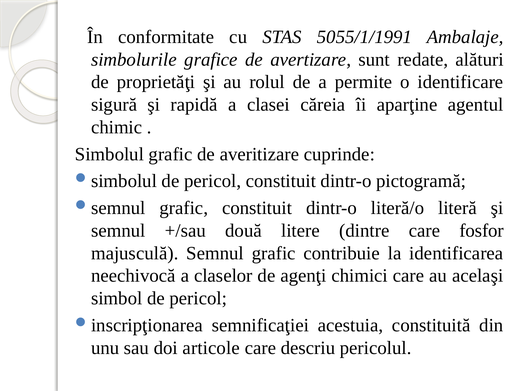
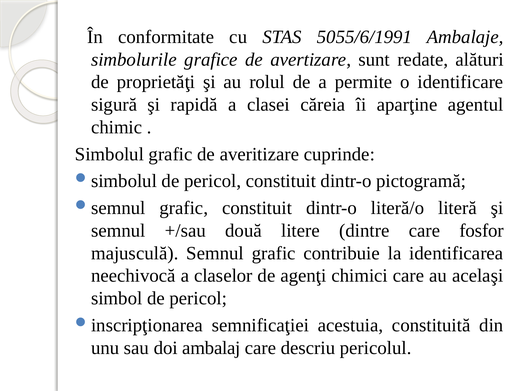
5055/1/1991: 5055/1/1991 -> 5055/6/1991
articole: articole -> ambalaj
